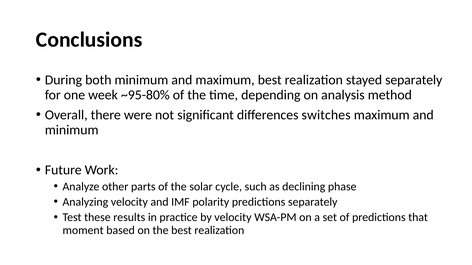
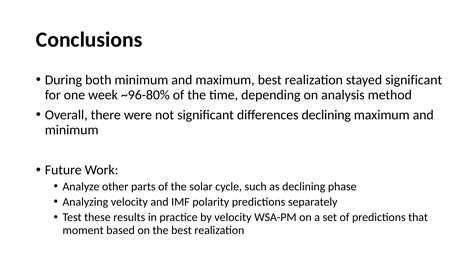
stayed separately: separately -> significant
~95-80%: ~95-80% -> ~96-80%
differences switches: switches -> declining
